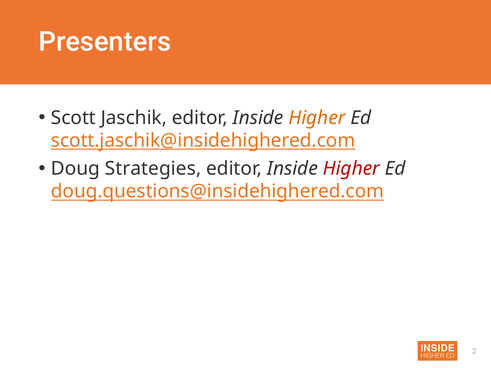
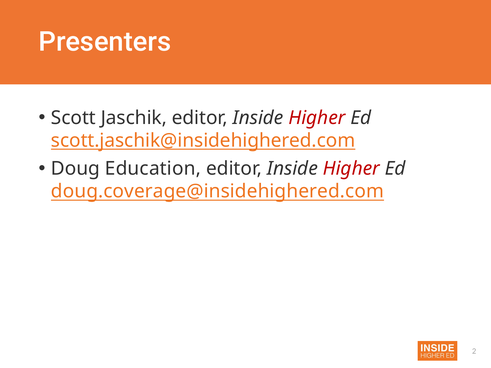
Higher at (317, 118) colour: orange -> red
Strategies: Strategies -> Education
doug.questions@insidehighered.com: doug.questions@insidehighered.com -> doug.coverage@insidehighered.com
